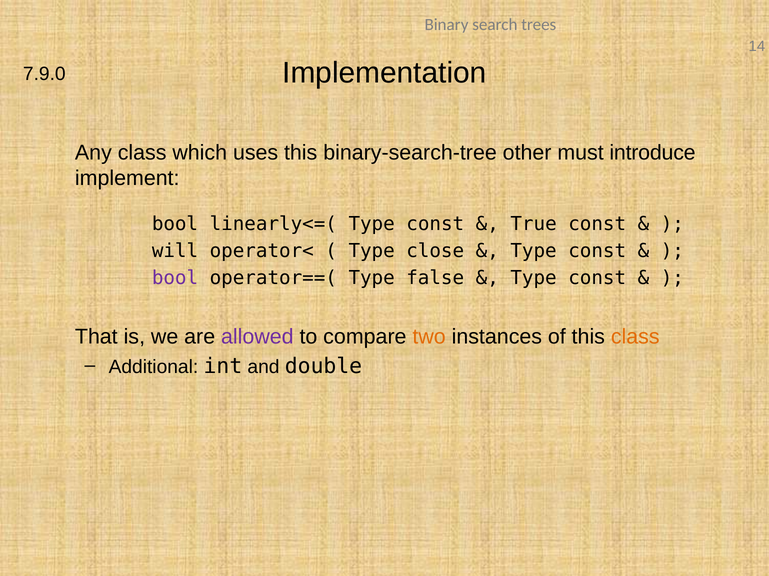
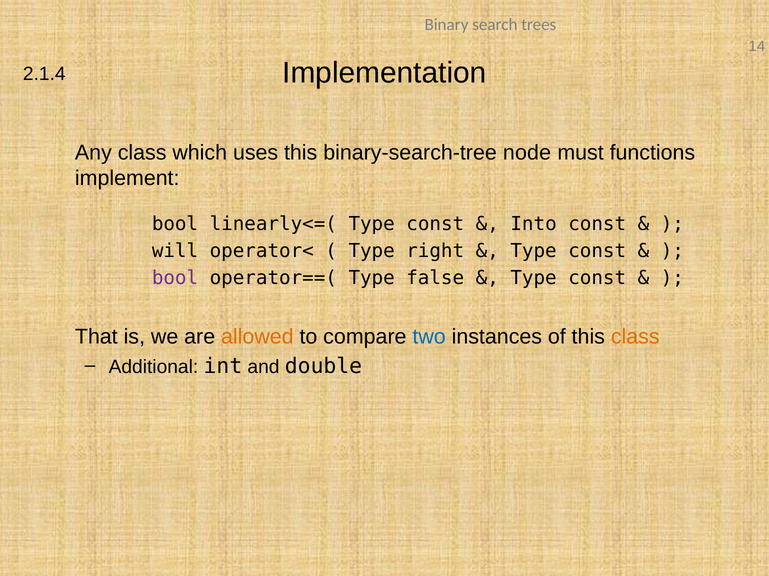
7.9.0: 7.9.0 -> 2.1.4
other: other -> node
introduce: introduce -> functions
True: True -> Into
close: close -> right
allowed colour: purple -> orange
two colour: orange -> blue
